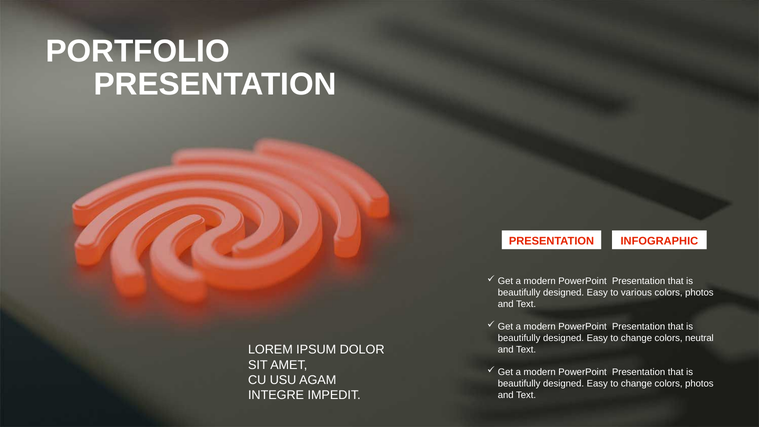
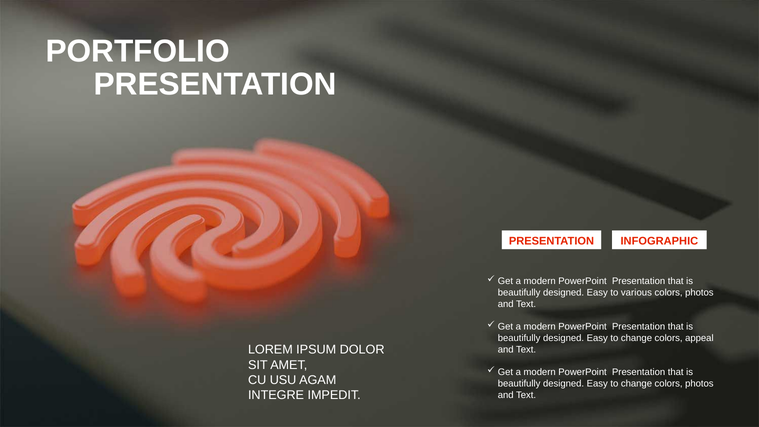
neutral: neutral -> appeal
